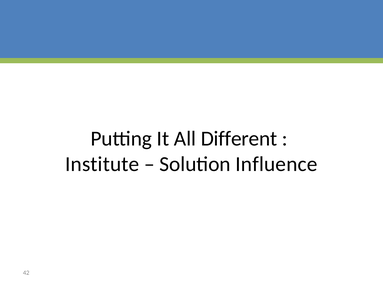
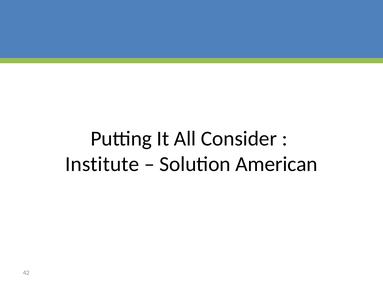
Different: Different -> Consider
Influence: Influence -> American
